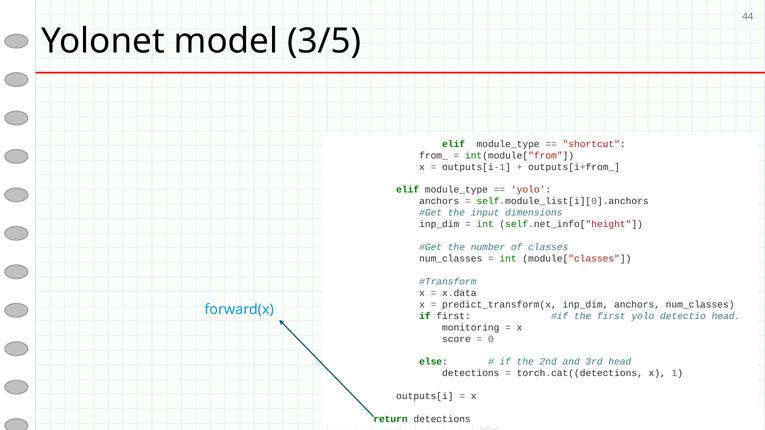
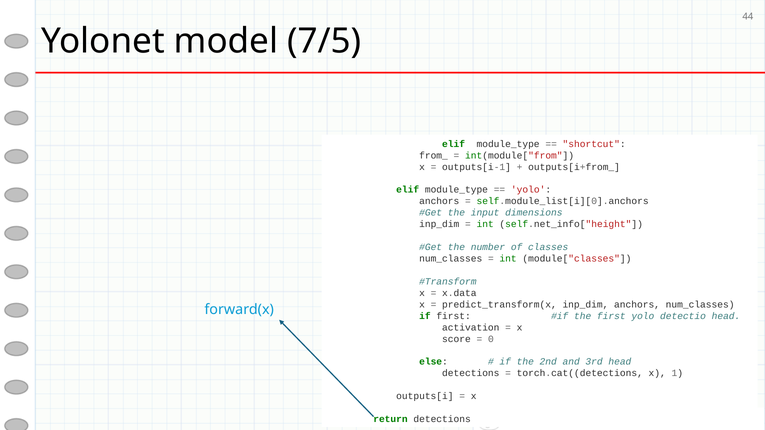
3/5: 3/5 -> 7/5
monitoring: monitoring -> activation
